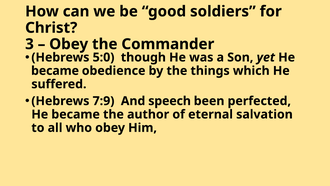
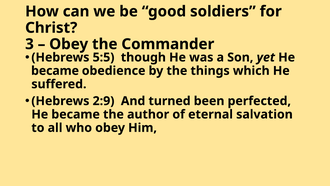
5:0: 5:0 -> 5:5
7:9: 7:9 -> 2:9
speech: speech -> turned
